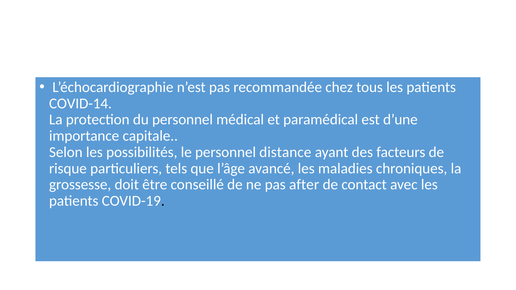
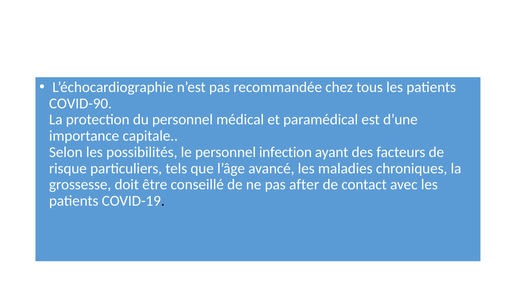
COVID-14: COVID-14 -> COVID-90
distance: distance -> infection
